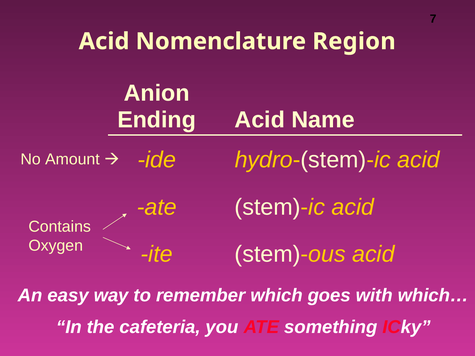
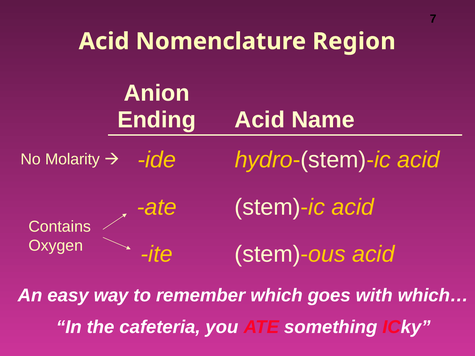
Amount: Amount -> Molarity
